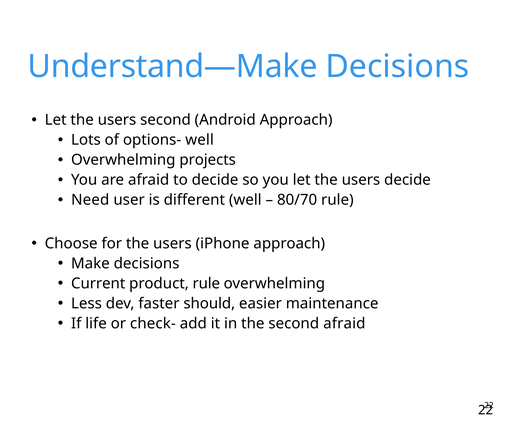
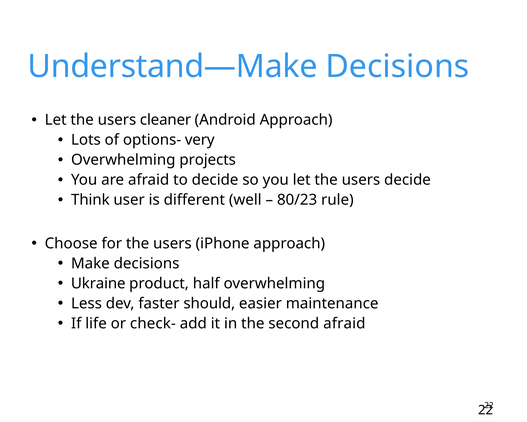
users second: second -> cleaner
options- well: well -> very
Need: Need -> Think
80/70: 80/70 -> 80/23
Current: Current -> Ukraine
product rule: rule -> half
